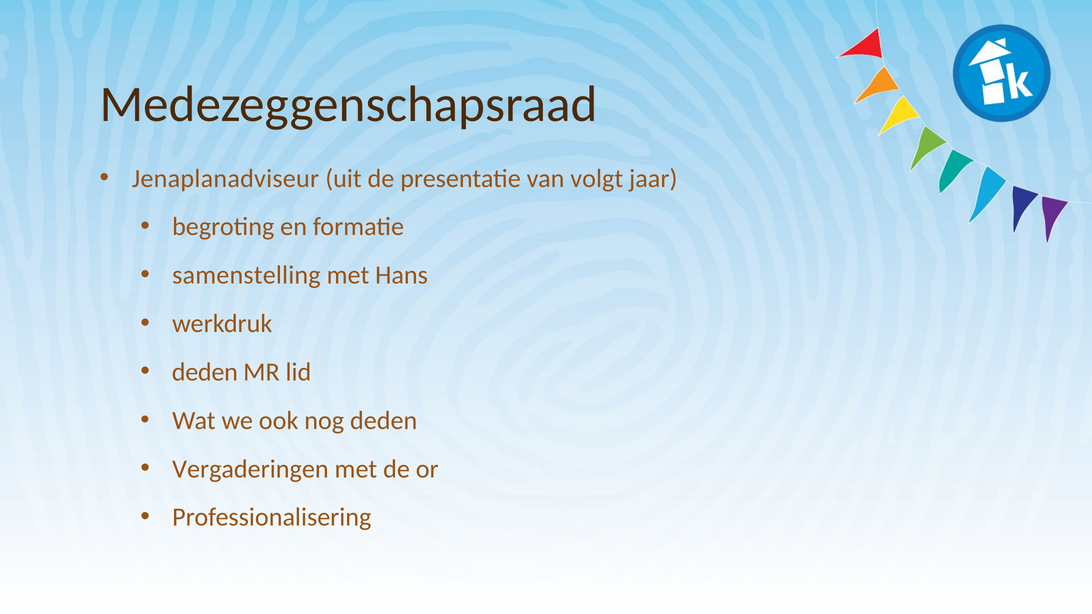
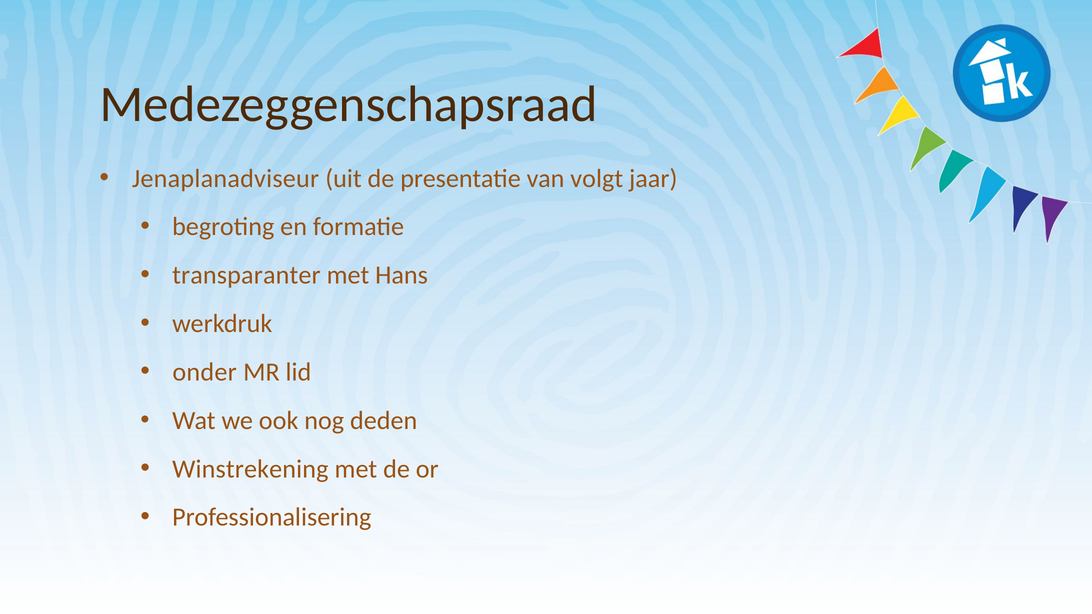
samenstelling: samenstelling -> transparanter
deden at (205, 372): deden -> onder
Vergaderingen: Vergaderingen -> Winstrekening
